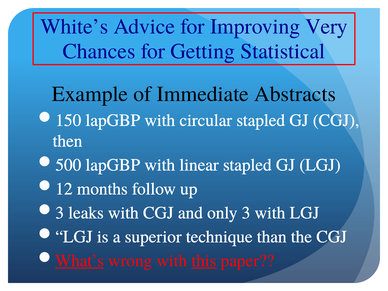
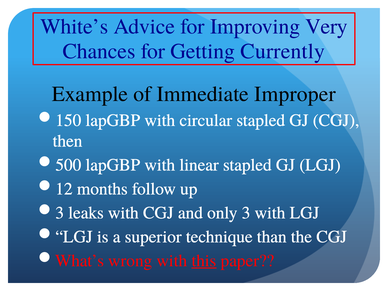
Statistical: Statistical -> Currently
Abstracts: Abstracts -> Improper
What’s underline: present -> none
